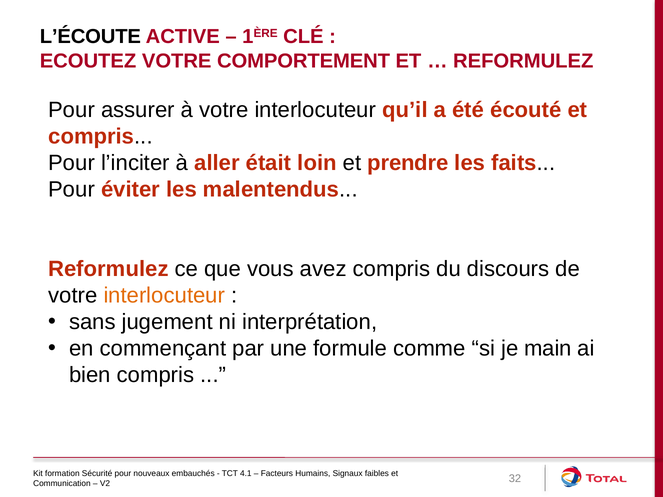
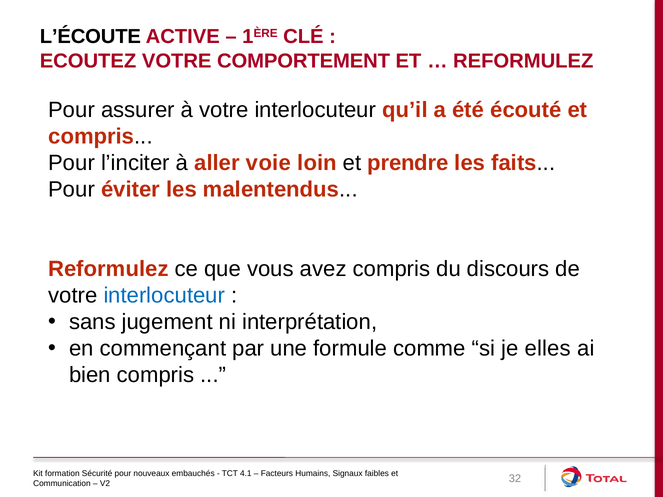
était: était -> voie
interlocuteur at (164, 296) colour: orange -> blue
main: main -> elles
